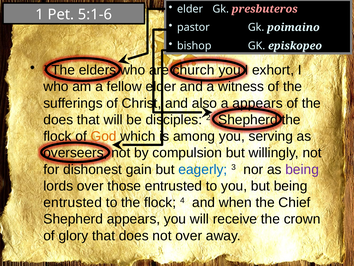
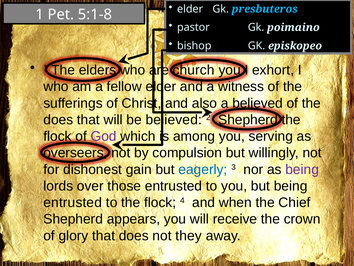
presbuteros colour: pink -> light blue
5:1-6: 5:1-6 -> 5:1-8
a appears: appears -> believed
be disciples: disciples -> believed
God colour: orange -> purple
not over: over -> they
